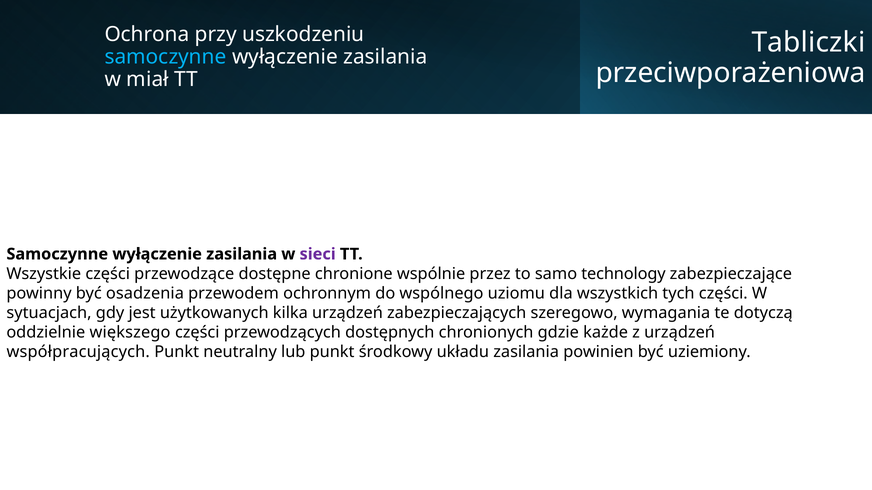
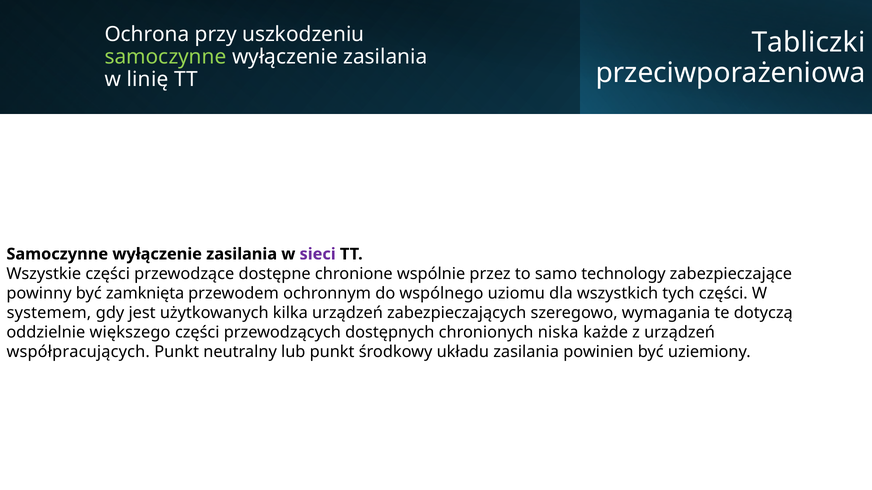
samoczynne at (166, 57) colour: light blue -> light green
miał: miał -> linię
osadzenia: osadzenia -> zamknięta
sytuacjach: sytuacjach -> systemem
gdzie: gdzie -> niska
